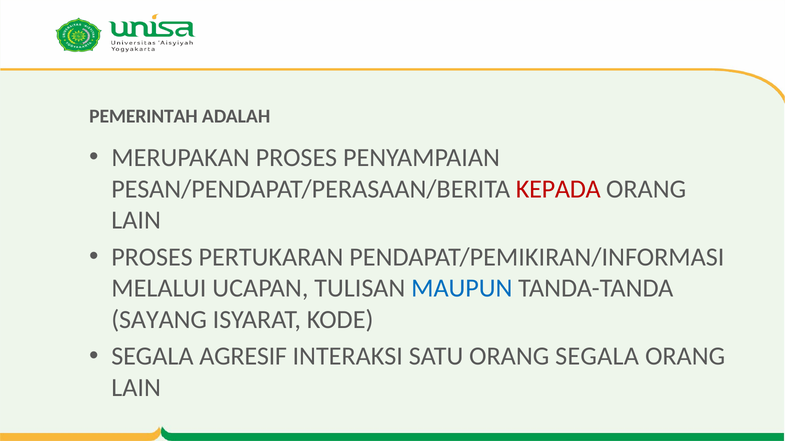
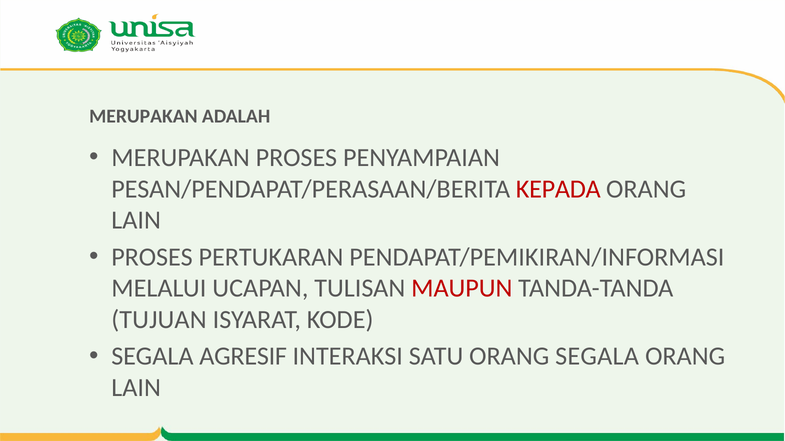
PEMERINTAH at (143, 116): PEMERINTAH -> MERUPAKAN
MAUPUN colour: blue -> red
SAYANG: SAYANG -> TUJUAN
